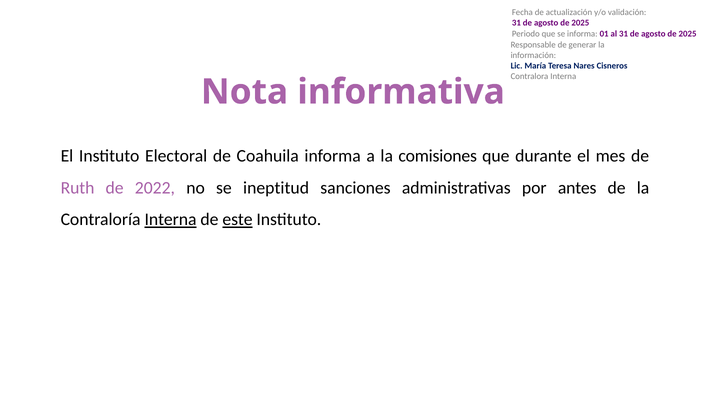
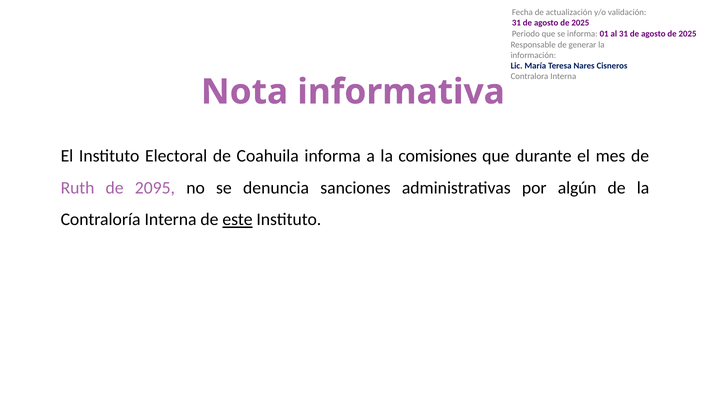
2022: 2022 -> 2095
ineptitud: ineptitud -> denuncia
antes: antes -> algún
Interna at (171, 220) underline: present -> none
